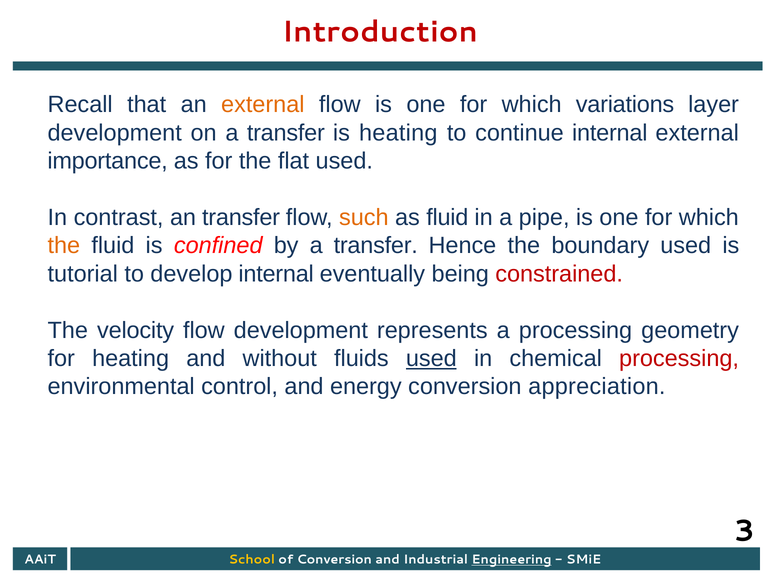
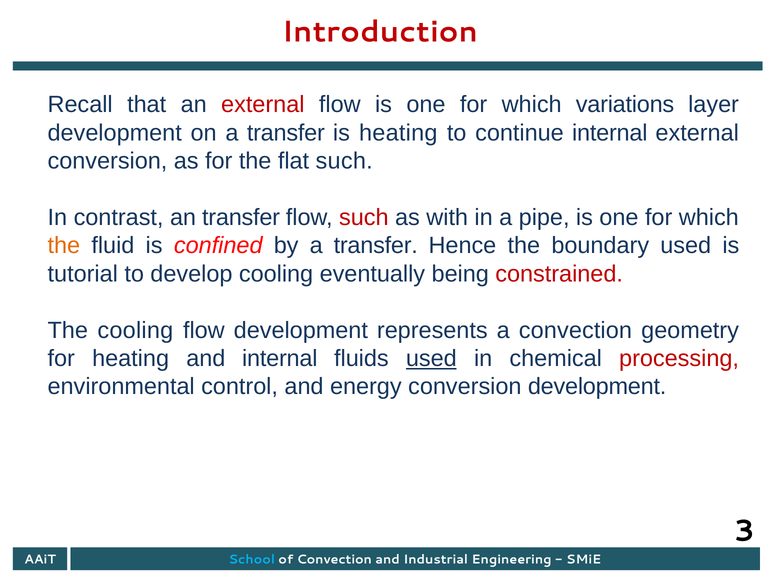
external at (263, 105) colour: orange -> red
importance at (108, 161): importance -> conversion
flat used: used -> such
such at (364, 217) colour: orange -> red
as fluid: fluid -> with
develop internal: internal -> cooling
The velocity: velocity -> cooling
a processing: processing -> convection
and without: without -> internal
conversion appreciation: appreciation -> development
School colour: yellow -> light blue
of Conversion: Conversion -> Convection
Engineering underline: present -> none
